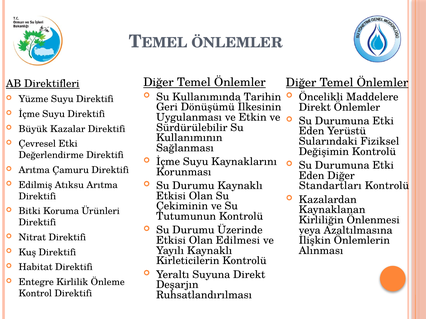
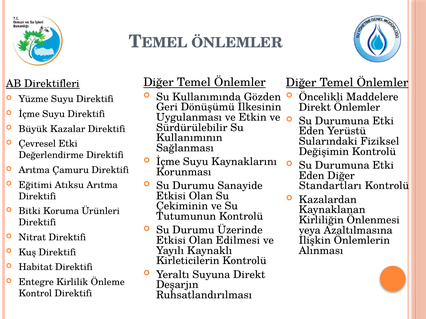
Tarihin: Tarihin -> Gözden
Edilmiş: Edilmiş -> Eğitimi
Durumu Kaynaklı: Kaynaklı -> Sanayide
